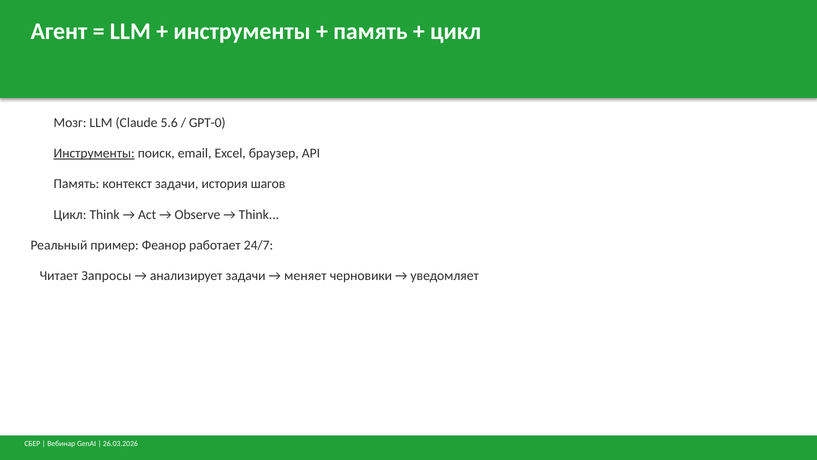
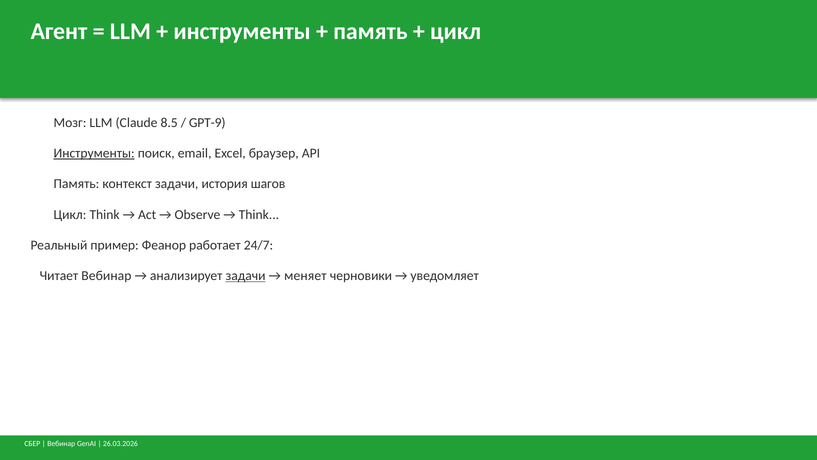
5.6: 5.6 -> 8.5
GPT-0: GPT-0 -> GPT-9
Читает Запросы: Запросы -> Вебинар
задачи at (246, 276) underline: none -> present
